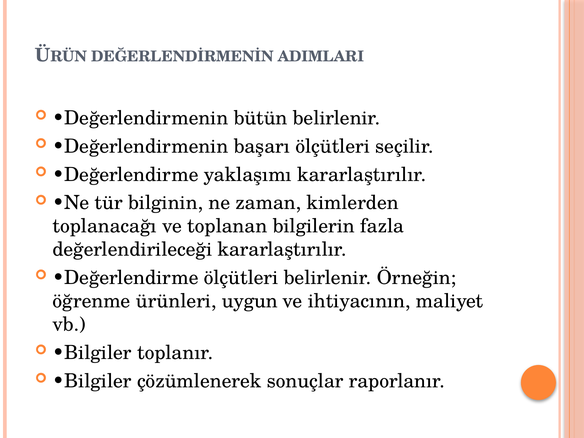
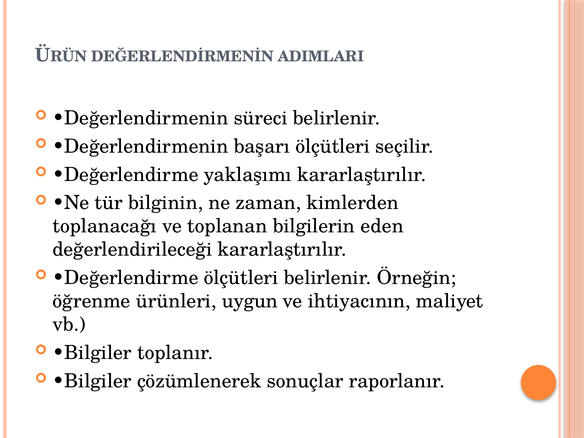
bütün: bütün -> süreci
fazla: fazla -> eden
